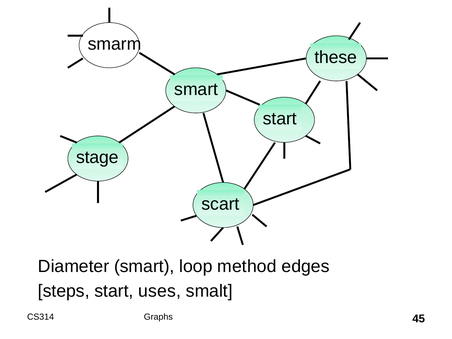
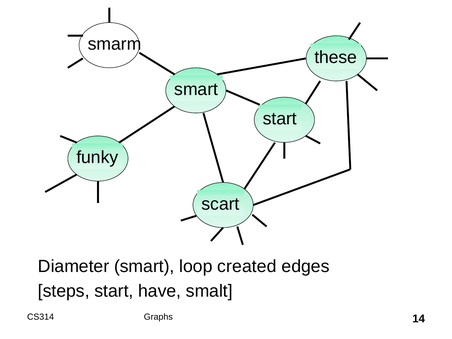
stage: stage -> funky
method: method -> created
uses: uses -> have
45: 45 -> 14
